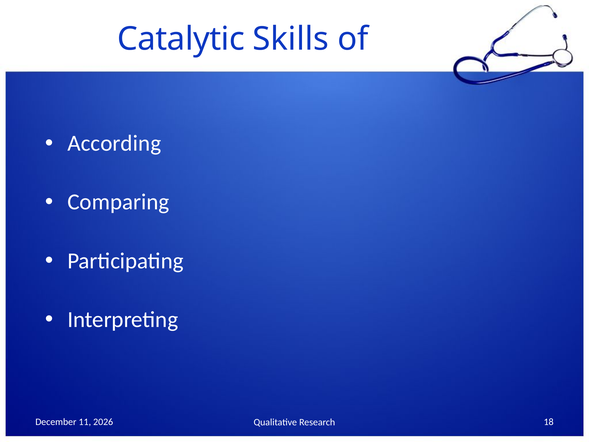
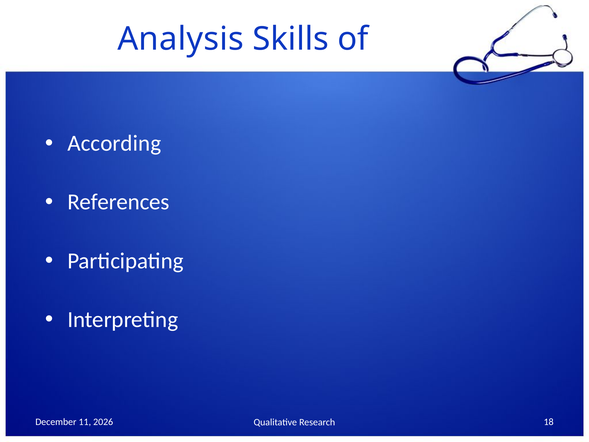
Catalytic: Catalytic -> Analysis
Comparing: Comparing -> References
